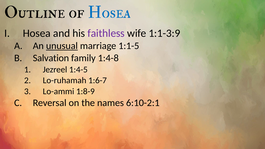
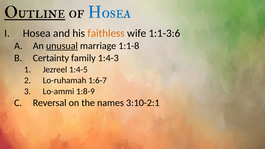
Outline underline: none -> present
faithless colour: purple -> orange
1:1-3:9: 1:1-3:9 -> 1:1-3:6
1:1-5: 1:1-5 -> 1:1-8
Salvation: Salvation -> Certainty
1:4-8: 1:4-8 -> 1:4-3
6:10-2:1: 6:10-2:1 -> 3:10-2:1
